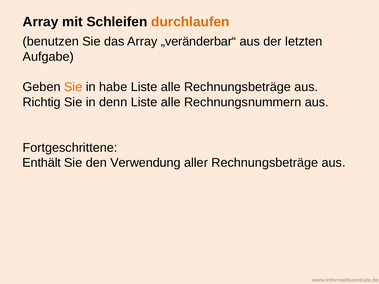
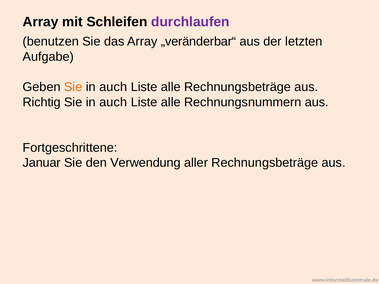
durchlaufen colour: orange -> purple
habe at (113, 87): habe -> auch
denn at (113, 102): denn -> auch
Enthält: Enthält -> Januar
